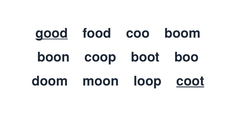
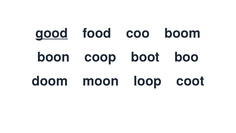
coot underline: present -> none
